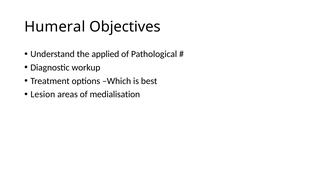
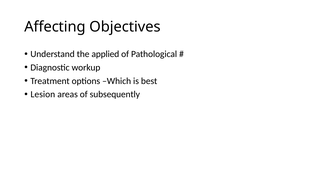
Humeral: Humeral -> Affecting
medialisation: medialisation -> subsequently
